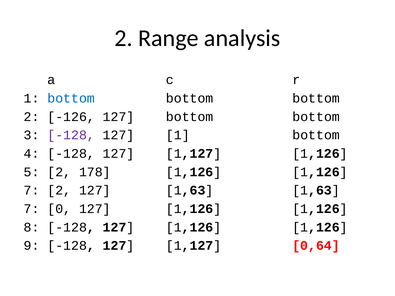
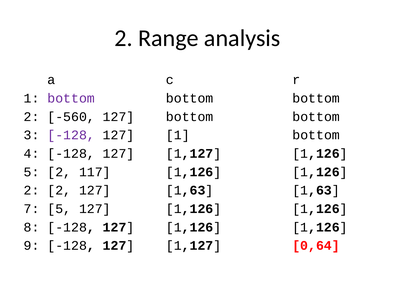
bottom at (71, 98) colour: blue -> purple
-126: -126 -> -560
178: 178 -> 117
7 at (32, 190): 7 -> 2
7 0: 0 -> 5
